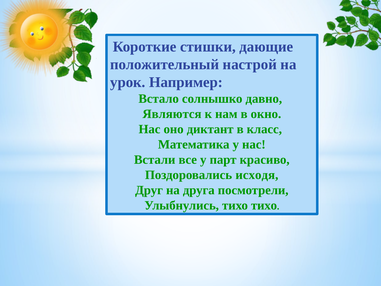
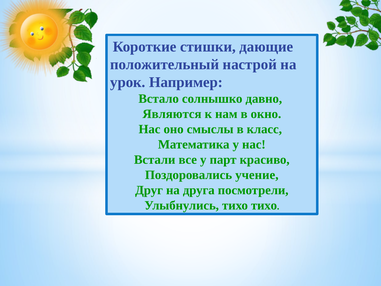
диктант: диктант -> смыслы
исходя: исходя -> учение
